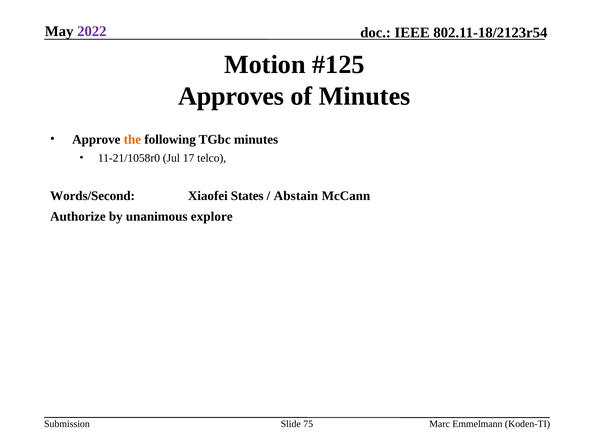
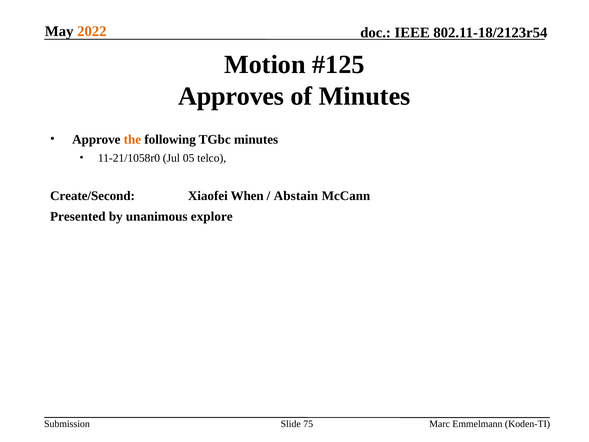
2022 colour: purple -> orange
17: 17 -> 05
Words/Second: Words/Second -> Create/Second
States: States -> When
Authorize: Authorize -> Presented
